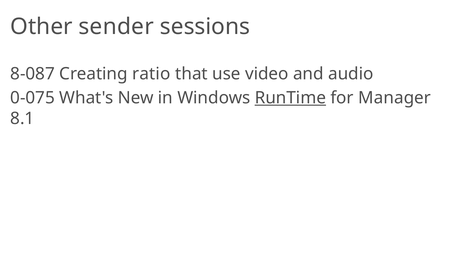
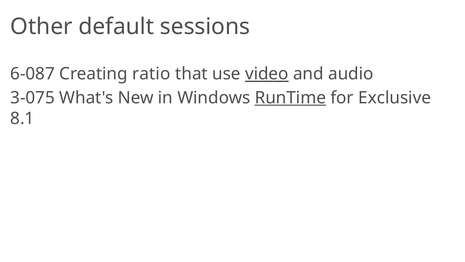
sender: sender -> default
8-087: 8-087 -> 6-087
video underline: none -> present
0-075: 0-075 -> 3-075
Manager: Manager -> Exclusive
